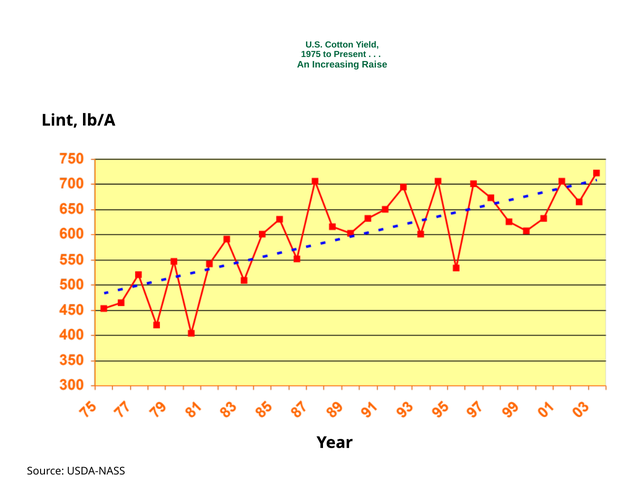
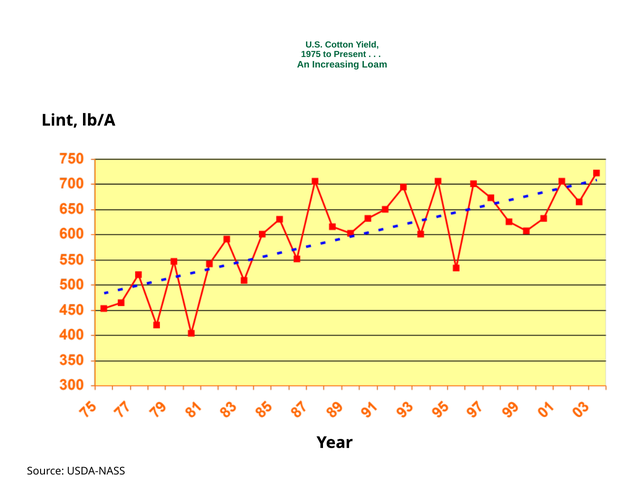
Raise: Raise -> Loam
